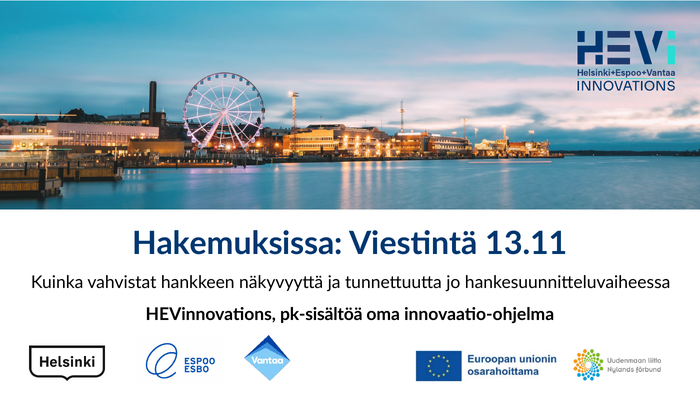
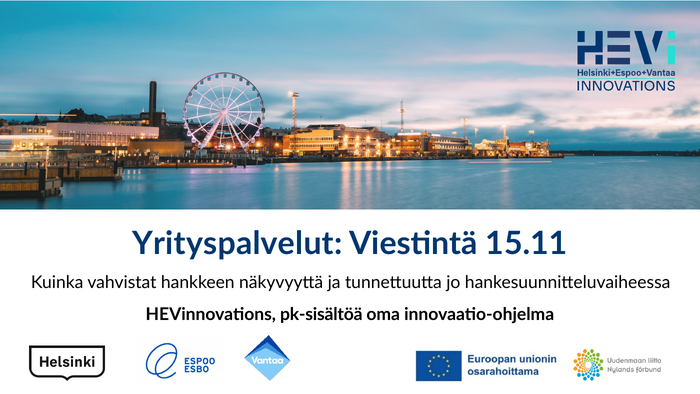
Hakemuksissa: Hakemuksissa -> Yrityspalvelut
13.11: 13.11 -> 15.11
